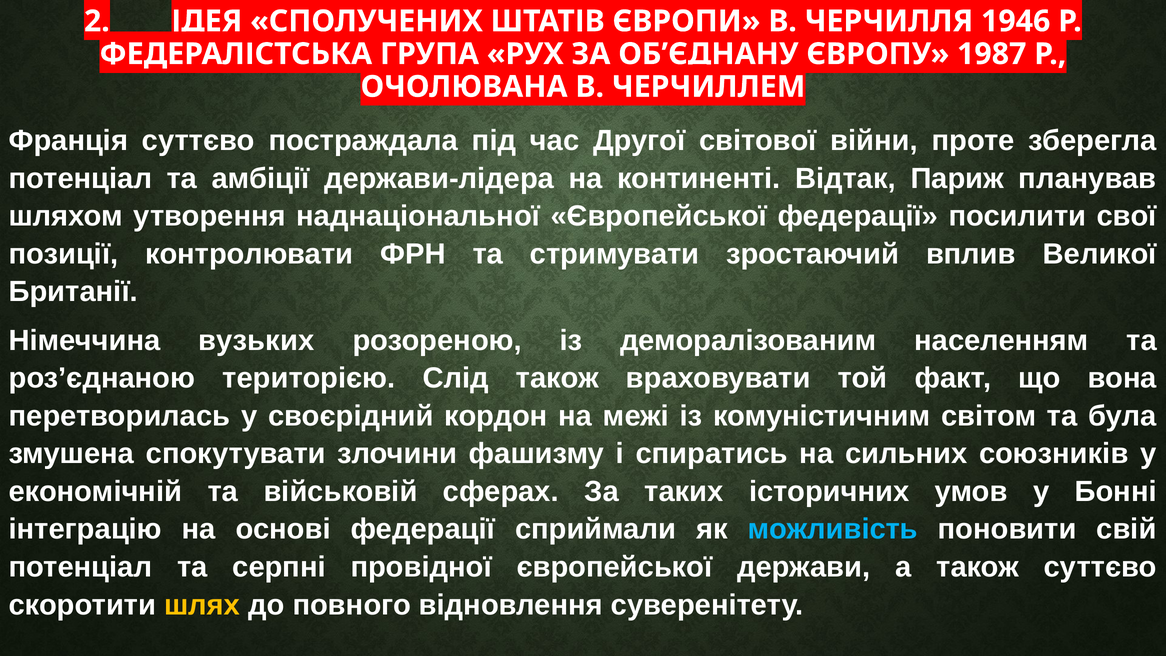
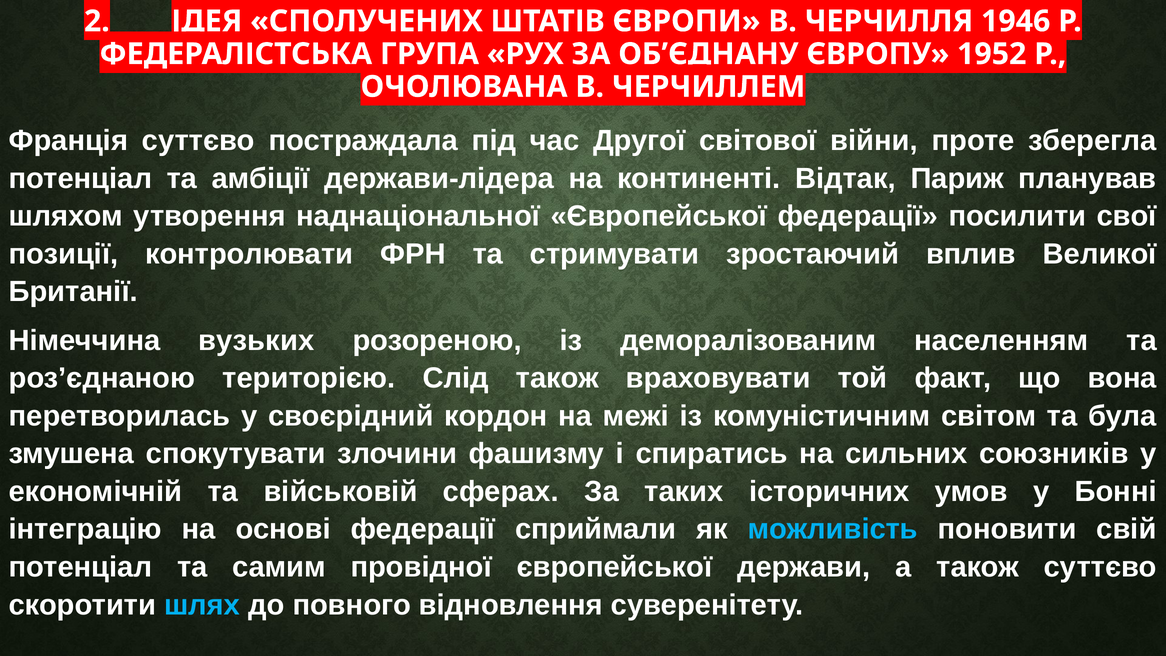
1987: 1987 -> 1952
серпні: серпні -> самим
шлях colour: yellow -> light blue
